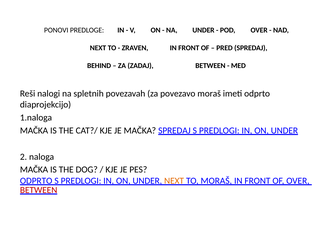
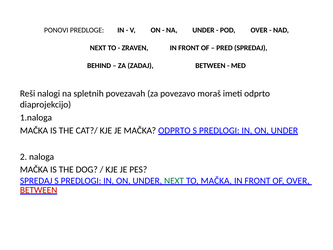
MAČKA SPREDAJ: SPREDAJ -> ODPRTO
ODPRTO at (36, 181): ODPRTO -> SPREDAJ
NEXT at (174, 181) colour: orange -> green
TO MORAŠ: MORAŠ -> MAČKA
